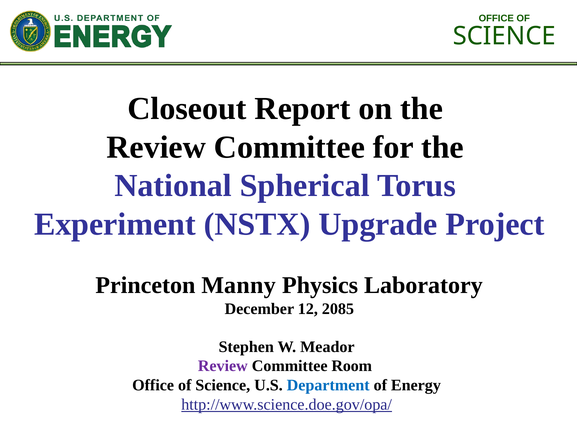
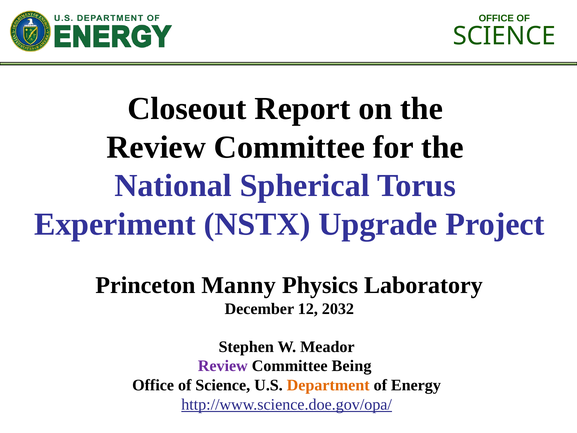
2085: 2085 -> 2032
Room: Room -> Being
Department colour: blue -> orange
